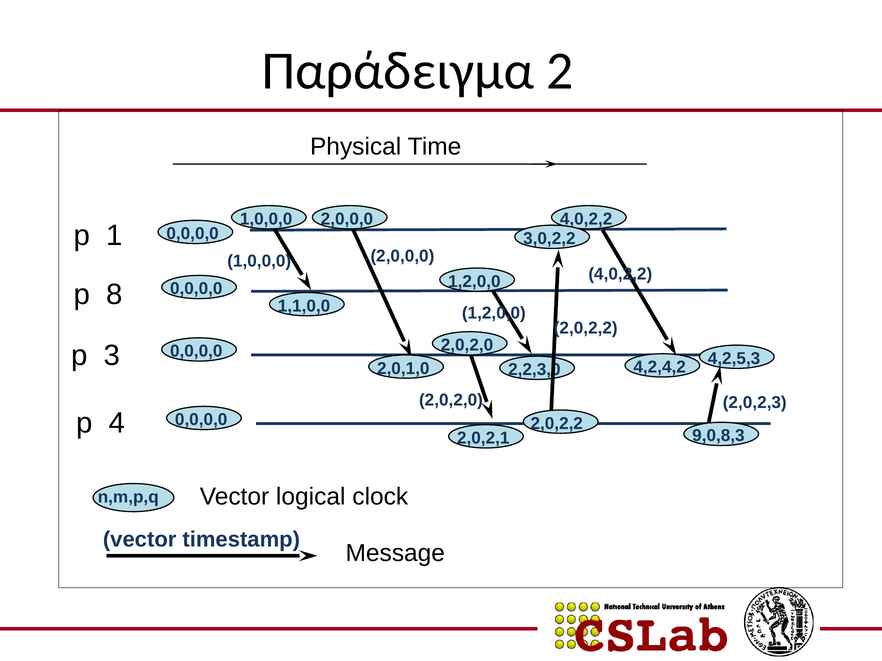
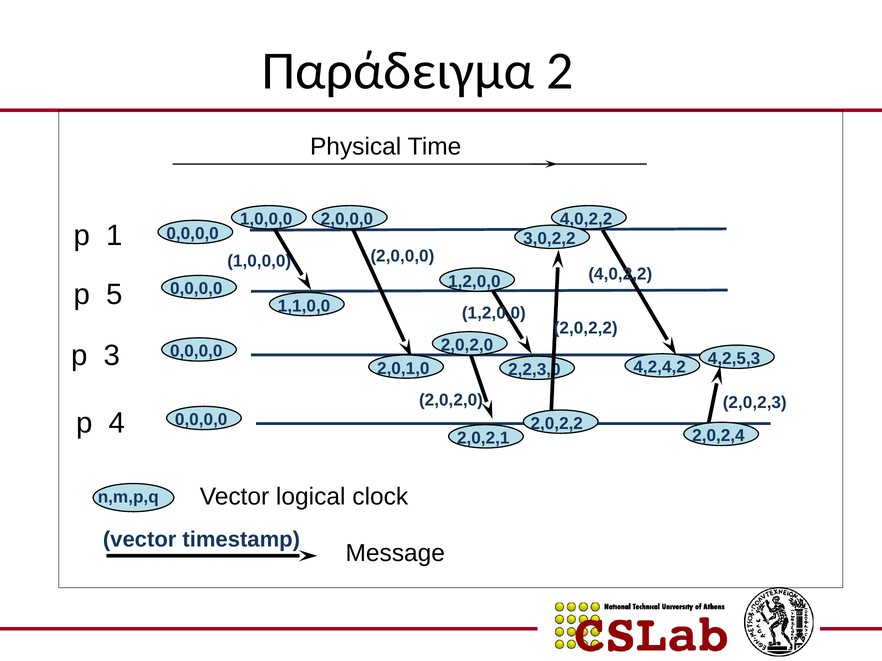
8: 8 -> 5
9,0,8,3: 9,0,8,3 -> 2,0,2,4
